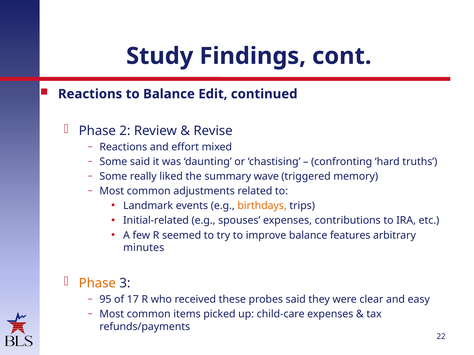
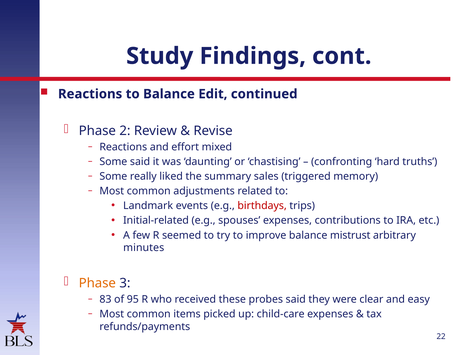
wave: wave -> sales
birthdays colour: orange -> red
features: features -> mistrust
95: 95 -> 83
17: 17 -> 95
